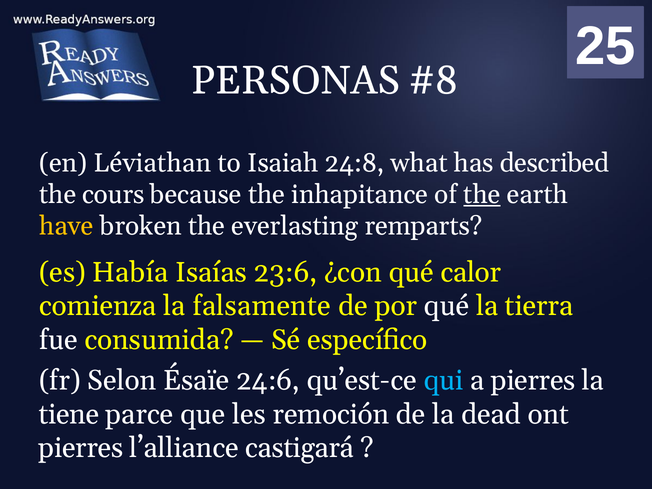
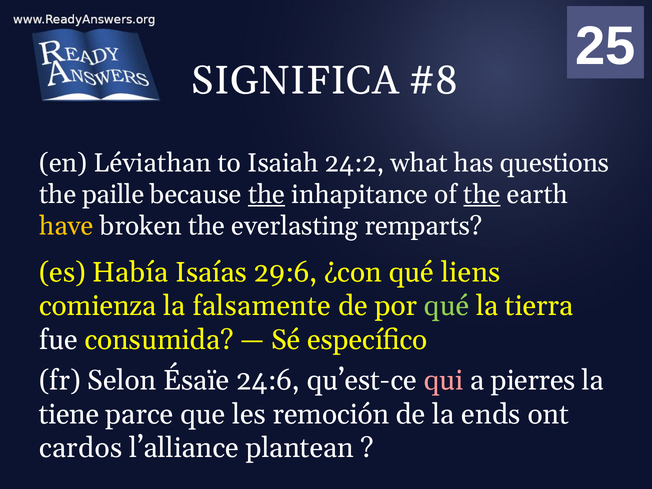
PERSONAS: PERSONAS -> SIGNIFICA
24:8: 24:8 -> 24:2
described: described -> questions
cours: cours -> paille
the at (267, 195) underline: none -> present
23:6: 23:6 -> 29:6
calor: calor -> liens
qué at (447, 306) colour: white -> light green
qui colour: light blue -> pink
dead: dead -> ends
pierres at (81, 448): pierres -> cardos
castigará: castigará -> plantean
